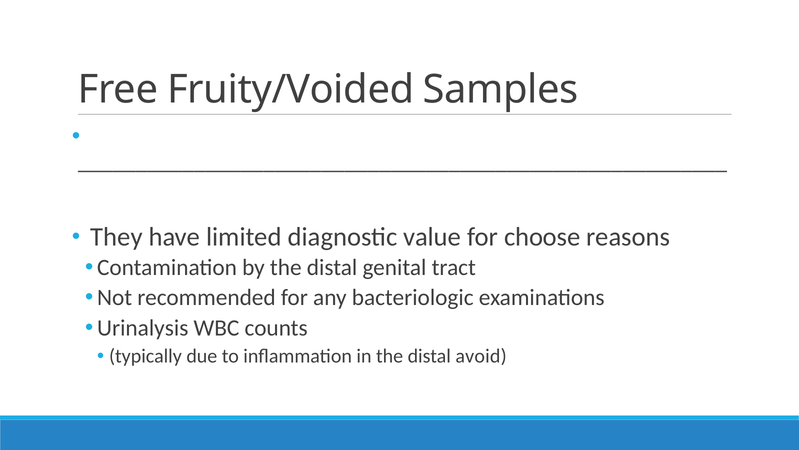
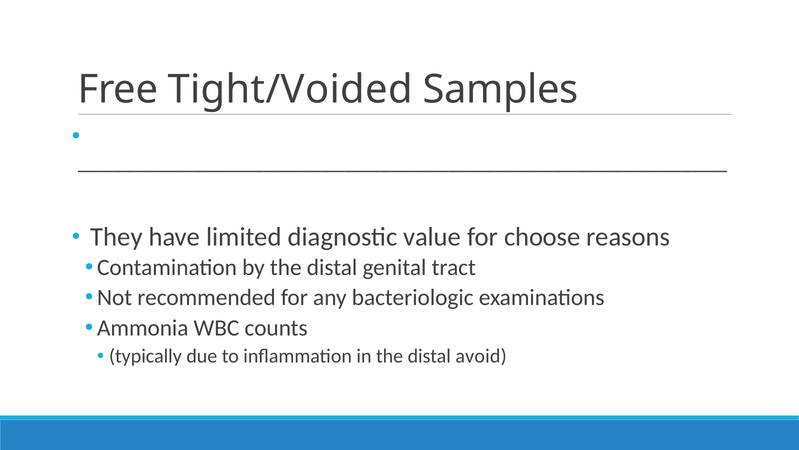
Fruity/Voided: Fruity/Voided -> Tight/Voided
Urinalysis: Urinalysis -> Ammonia
